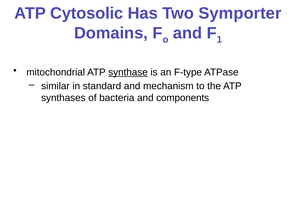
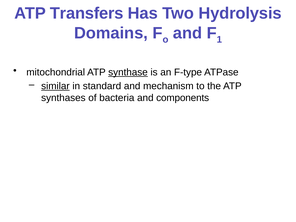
Cytosolic: Cytosolic -> Transfers
Symporter: Symporter -> Hydrolysis
similar underline: none -> present
